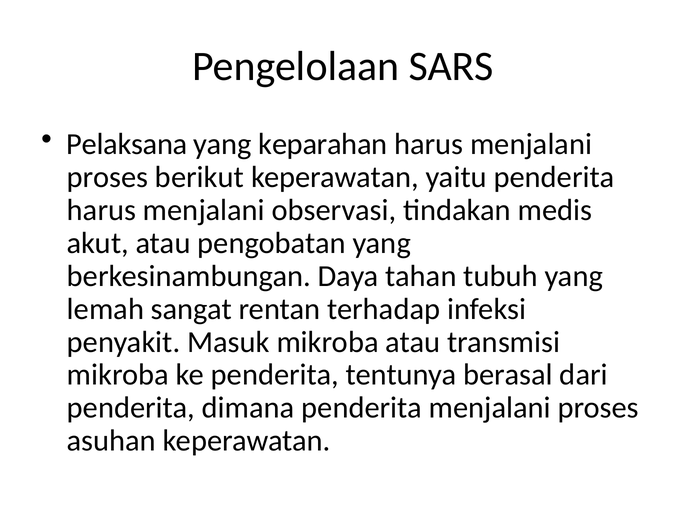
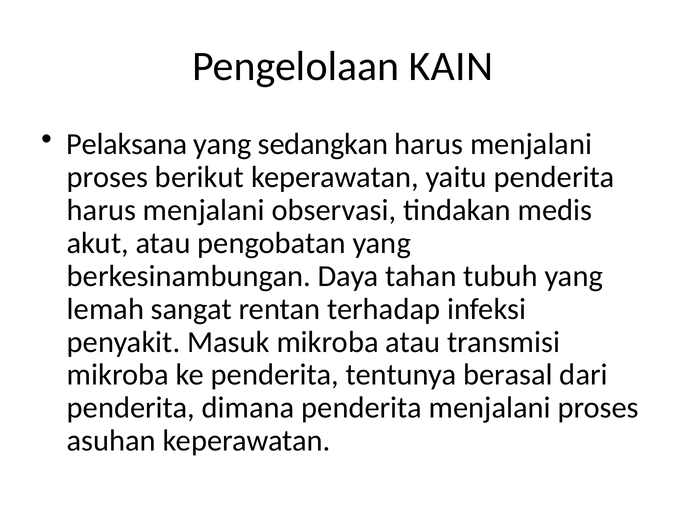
SARS: SARS -> KAIN
keparahan: keparahan -> sedangkan
